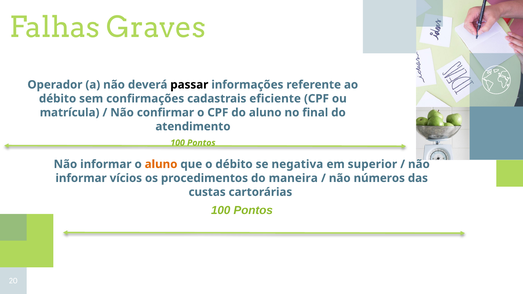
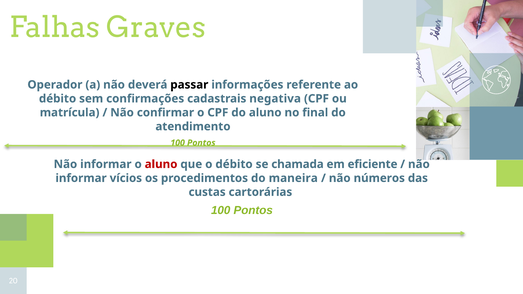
eficiente: eficiente -> negativa
aluno at (161, 164) colour: orange -> red
negativa: negativa -> chamada
superior: superior -> eficiente
